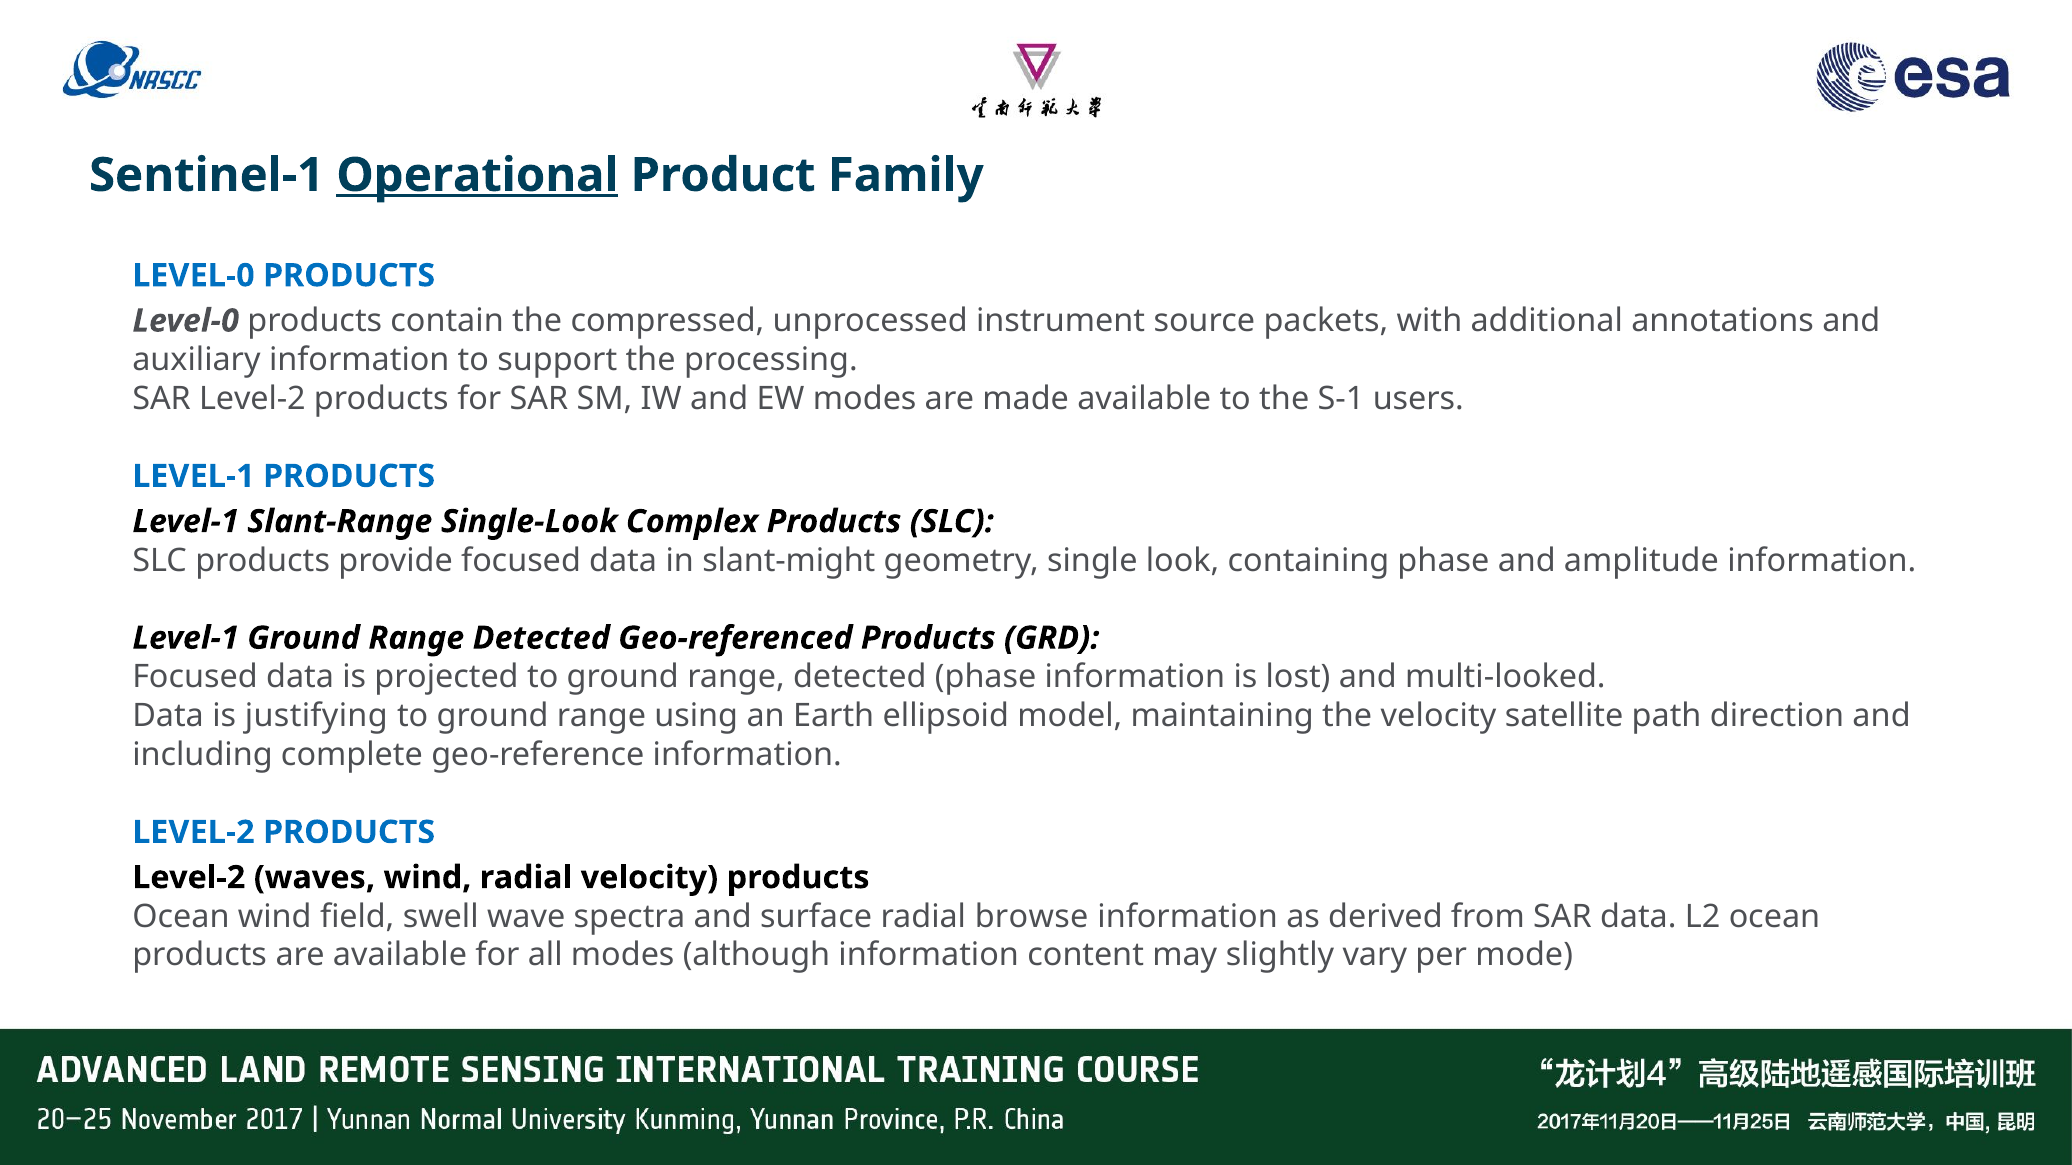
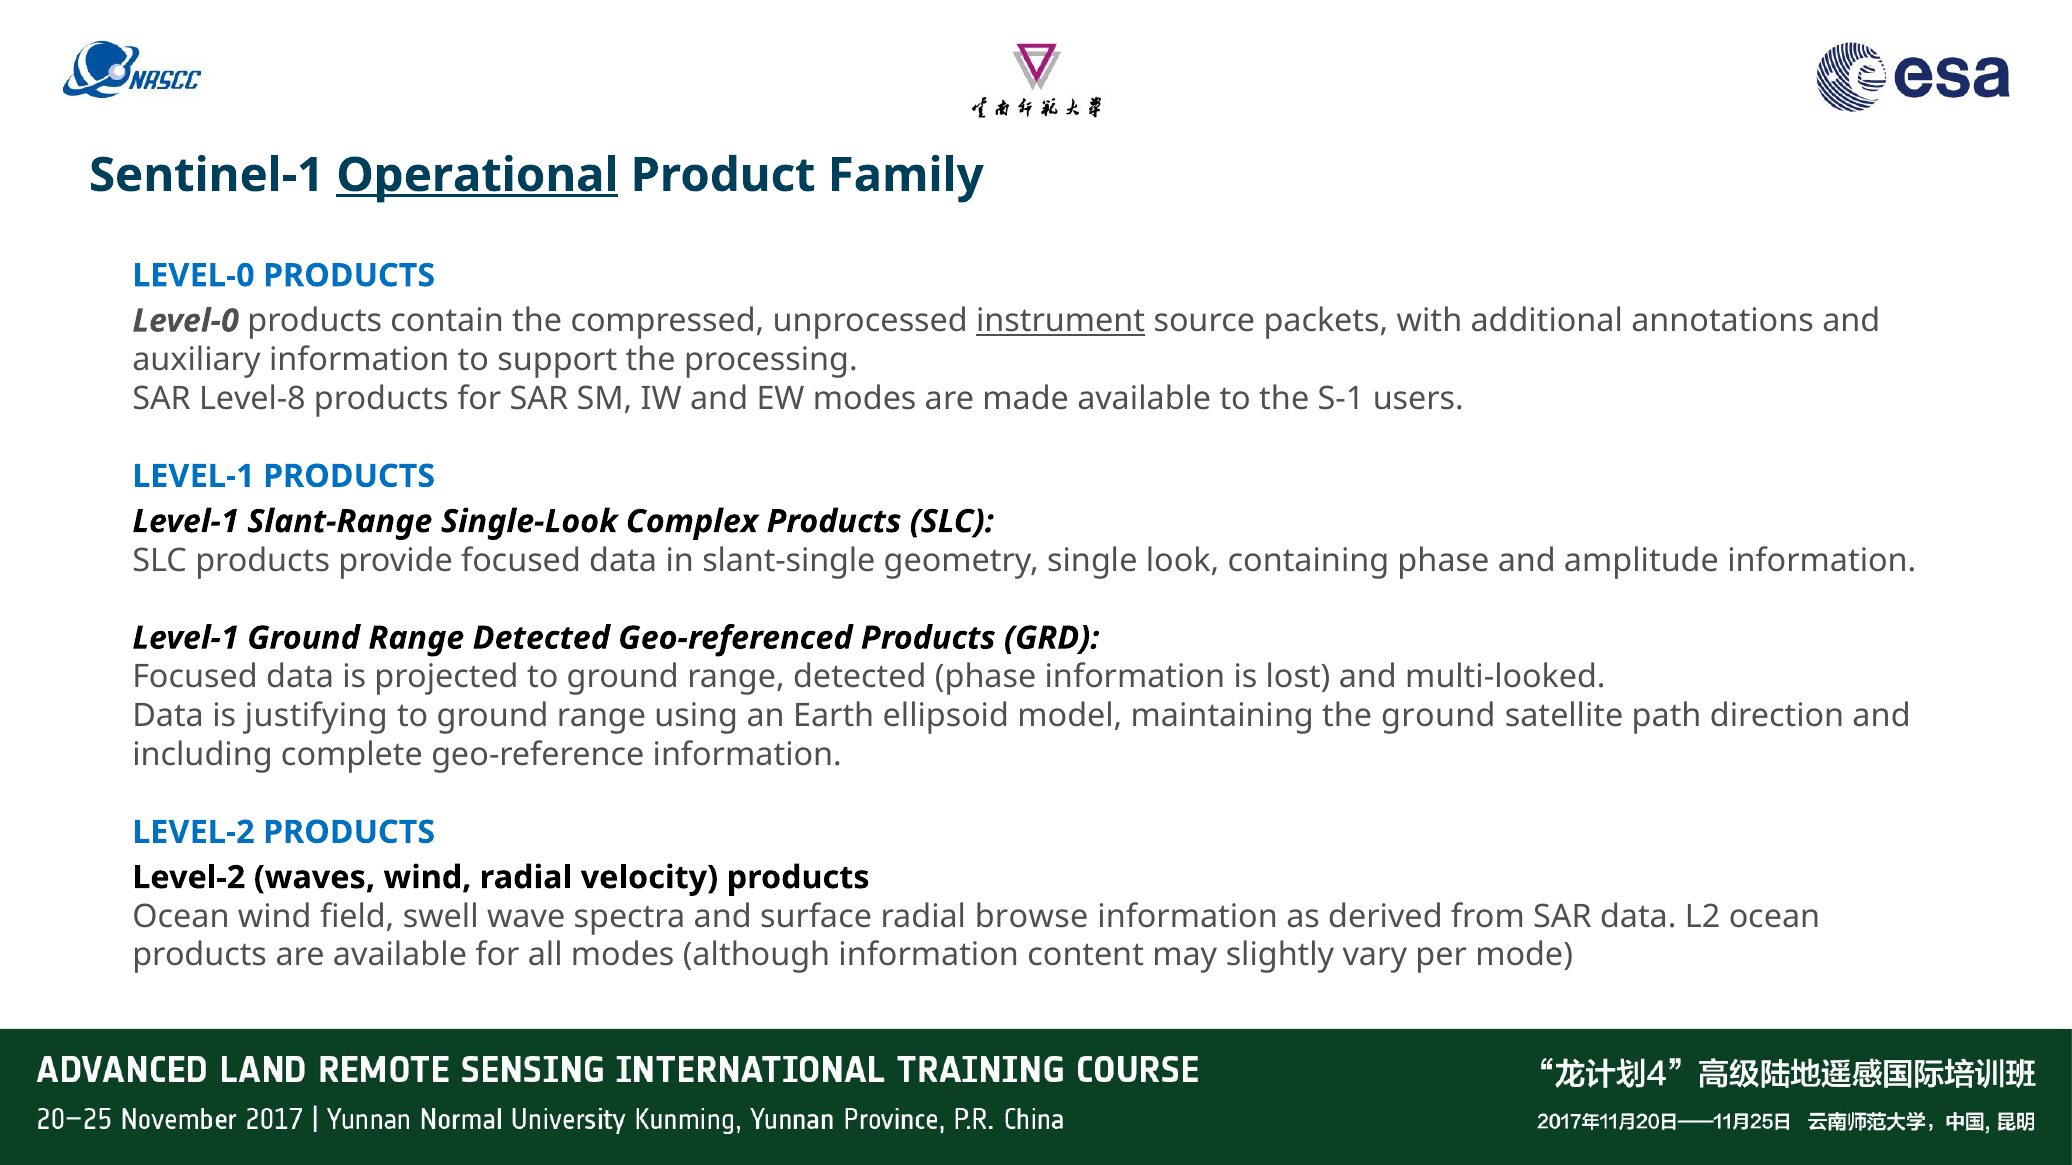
instrument underline: none -> present
SAR Level-2: Level-2 -> Level-8
slant-might: slant-might -> slant-single
the velocity: velocity -> ground
